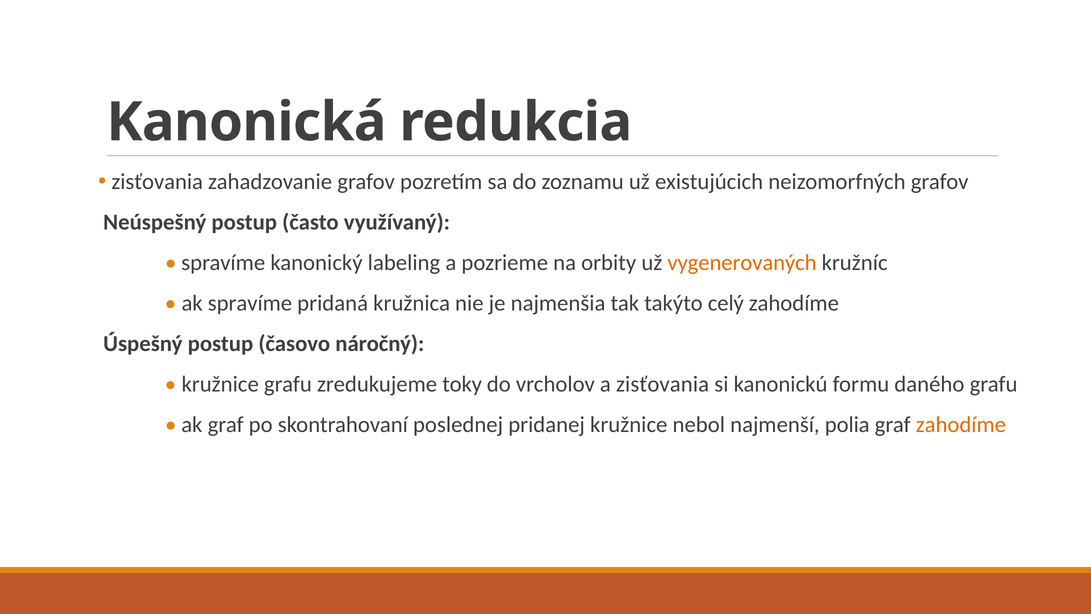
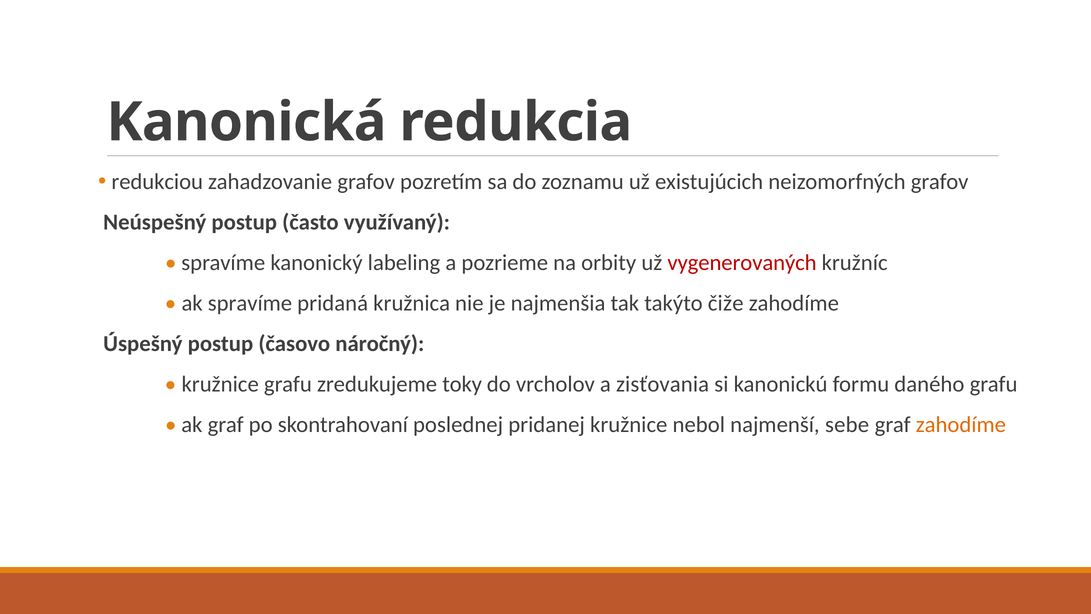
zisťovania at (157, 181): zisťovania -> redukciou
vygenerovaných colour: orange -> red
celý: celý -> čiže
polia: polia -> sebe
